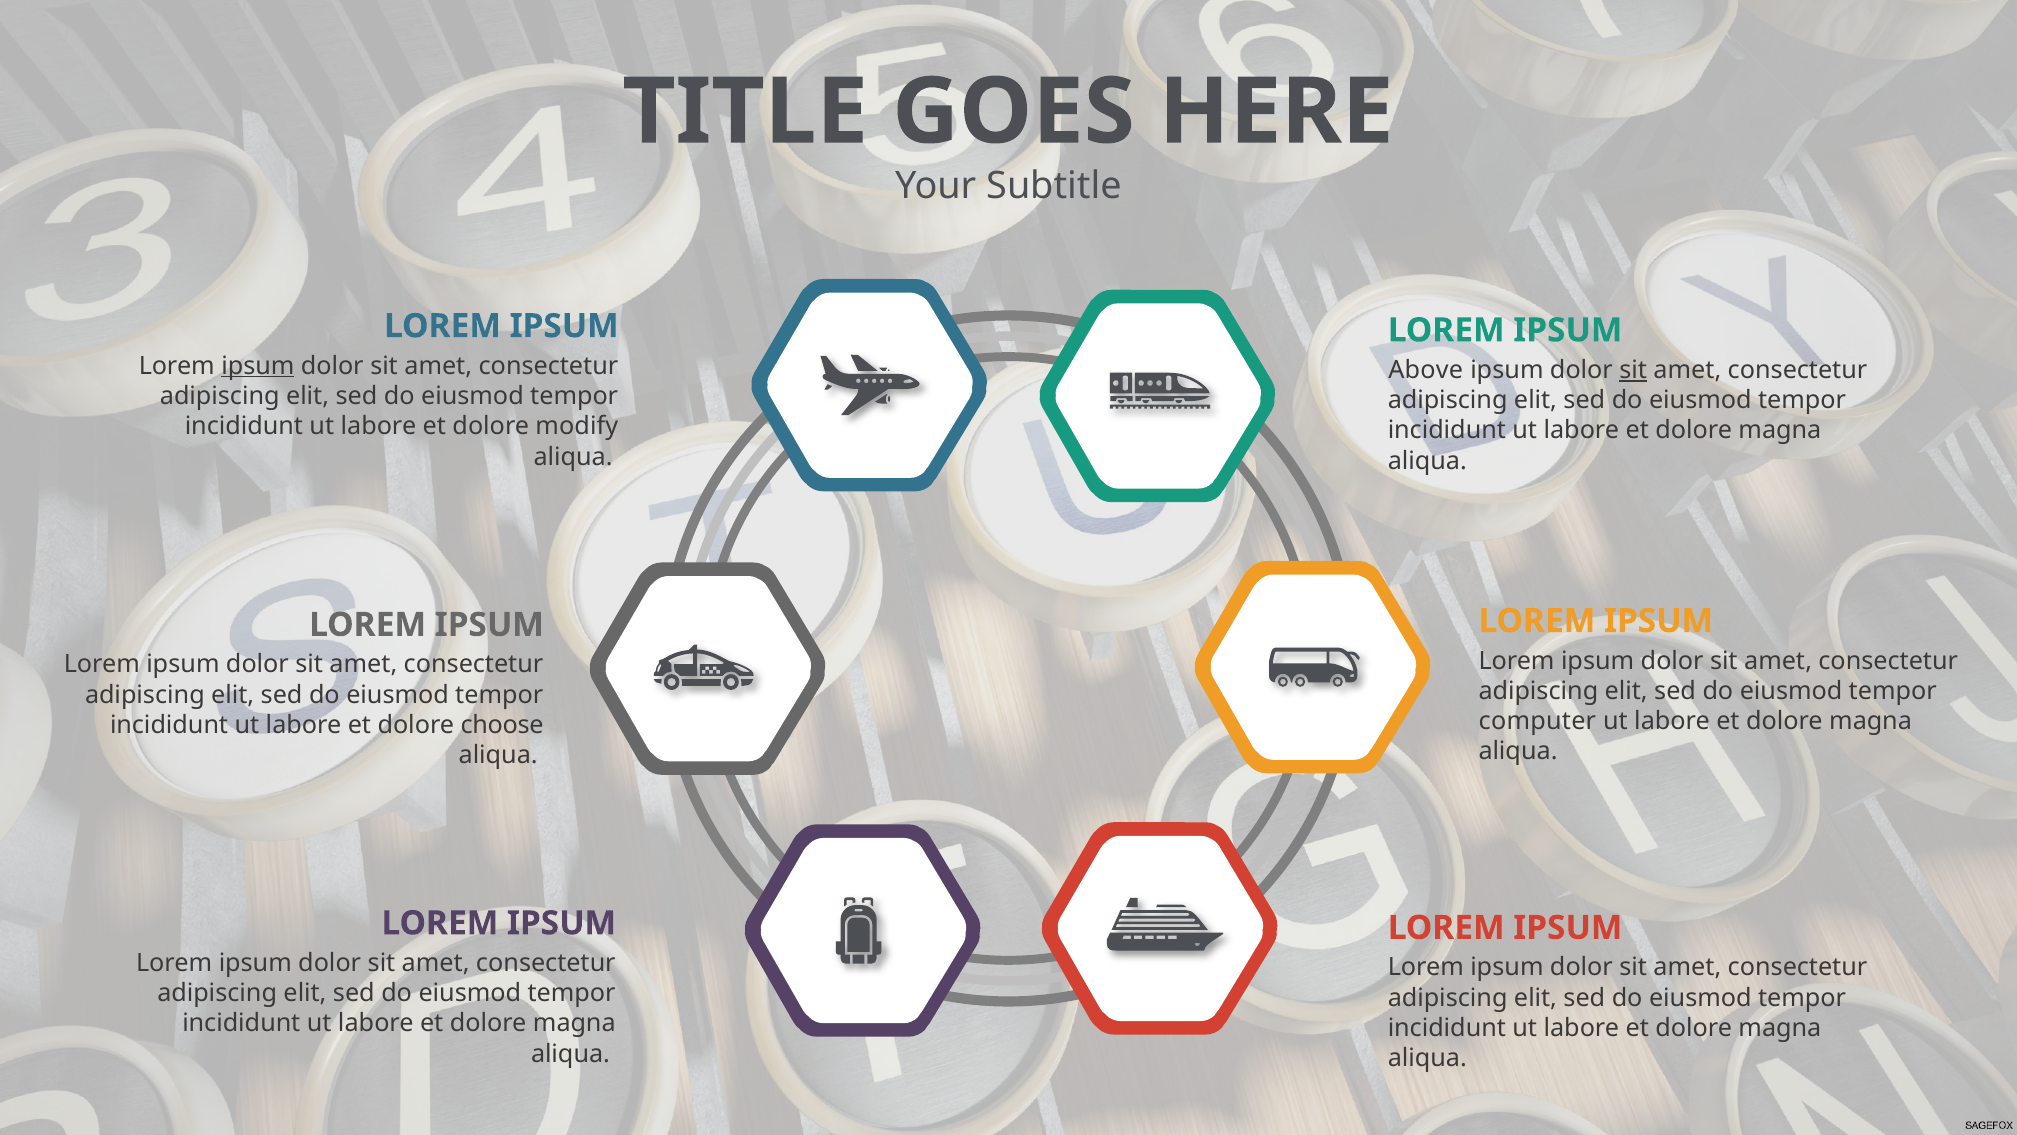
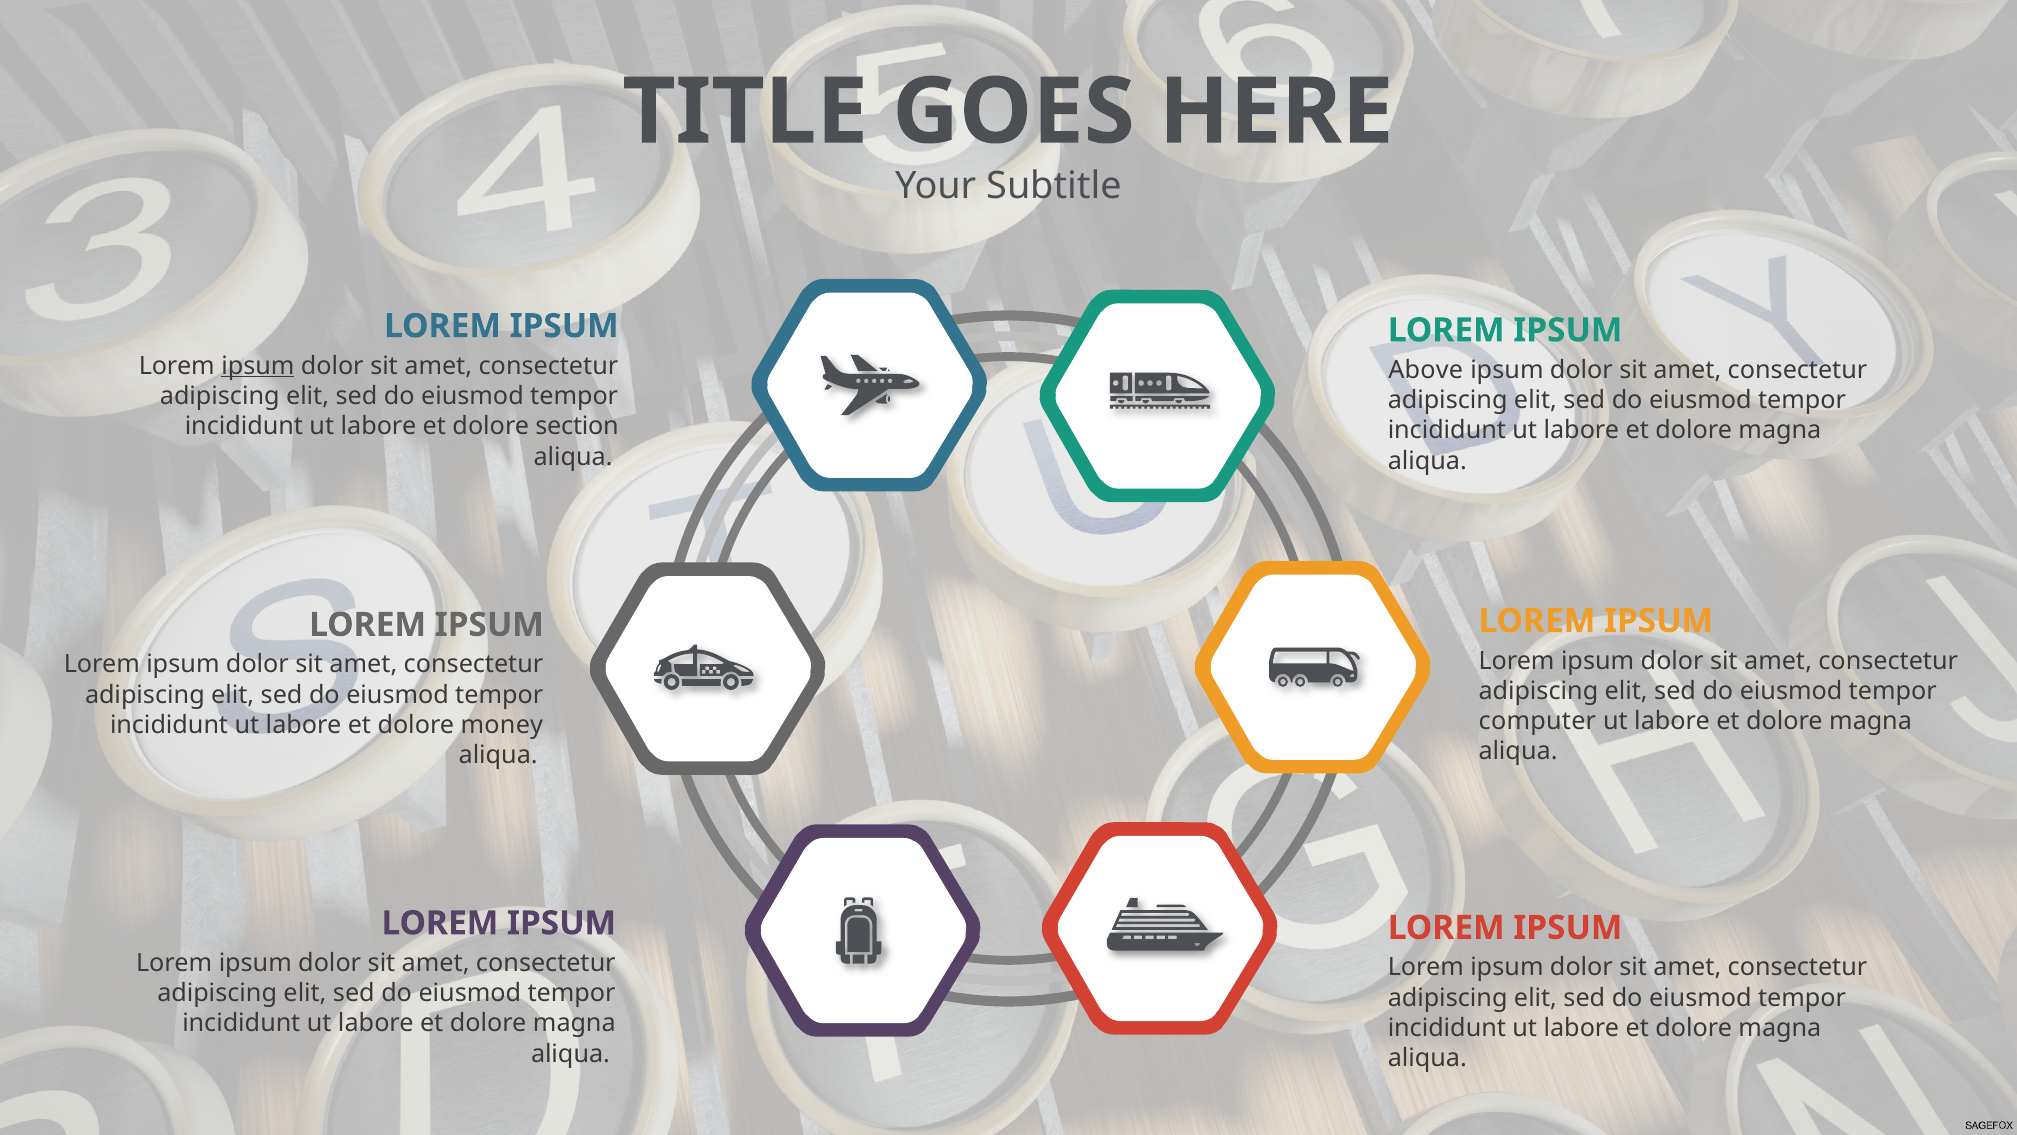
sit at (1633, 370) underline: present -> none
modify: modify -> section
choose: choose -> money
